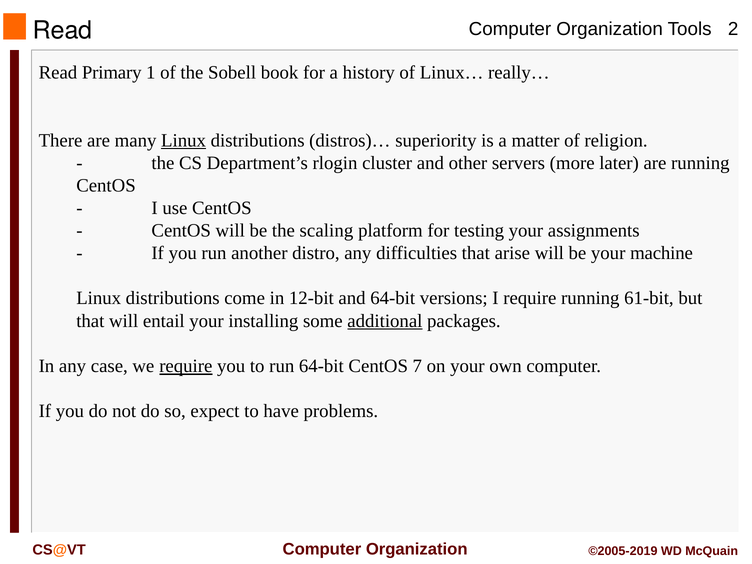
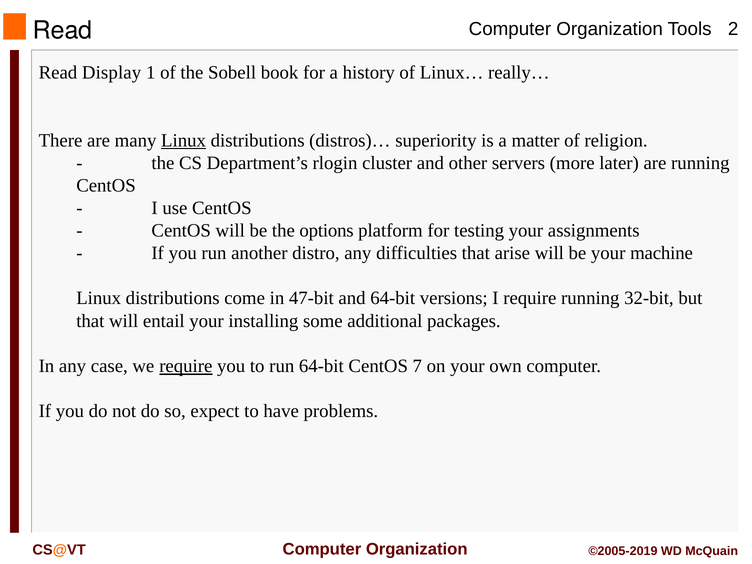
Primary: Primary -> Display
scaling: scaling -> options
12-bit: 12-bit -> 47-bit
61-bit: 61-bit -> 32-bit
additional underline: present -> none
